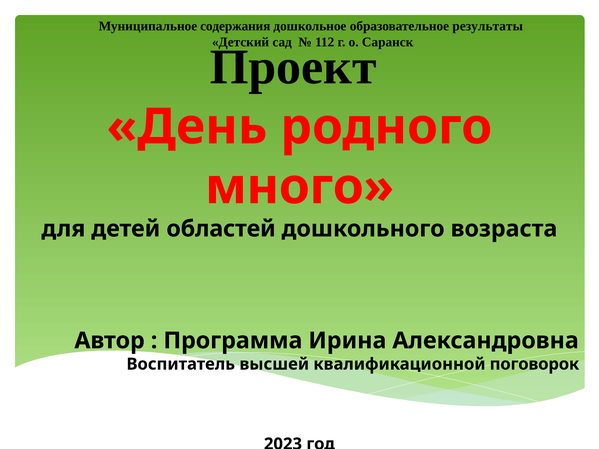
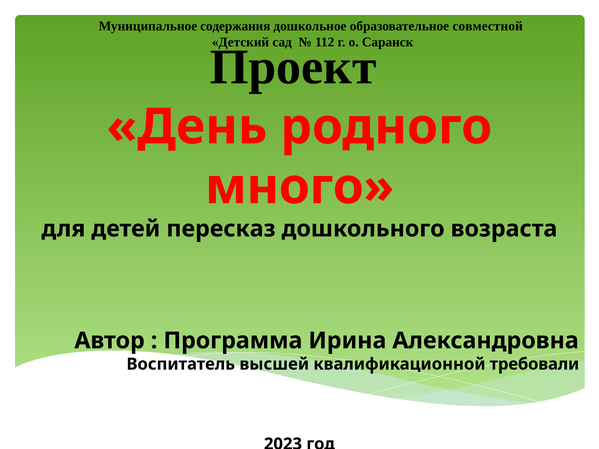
результаты: результаты -> совместной
областей: областей -> пересказ
поговорок: поговорок -> требовали
